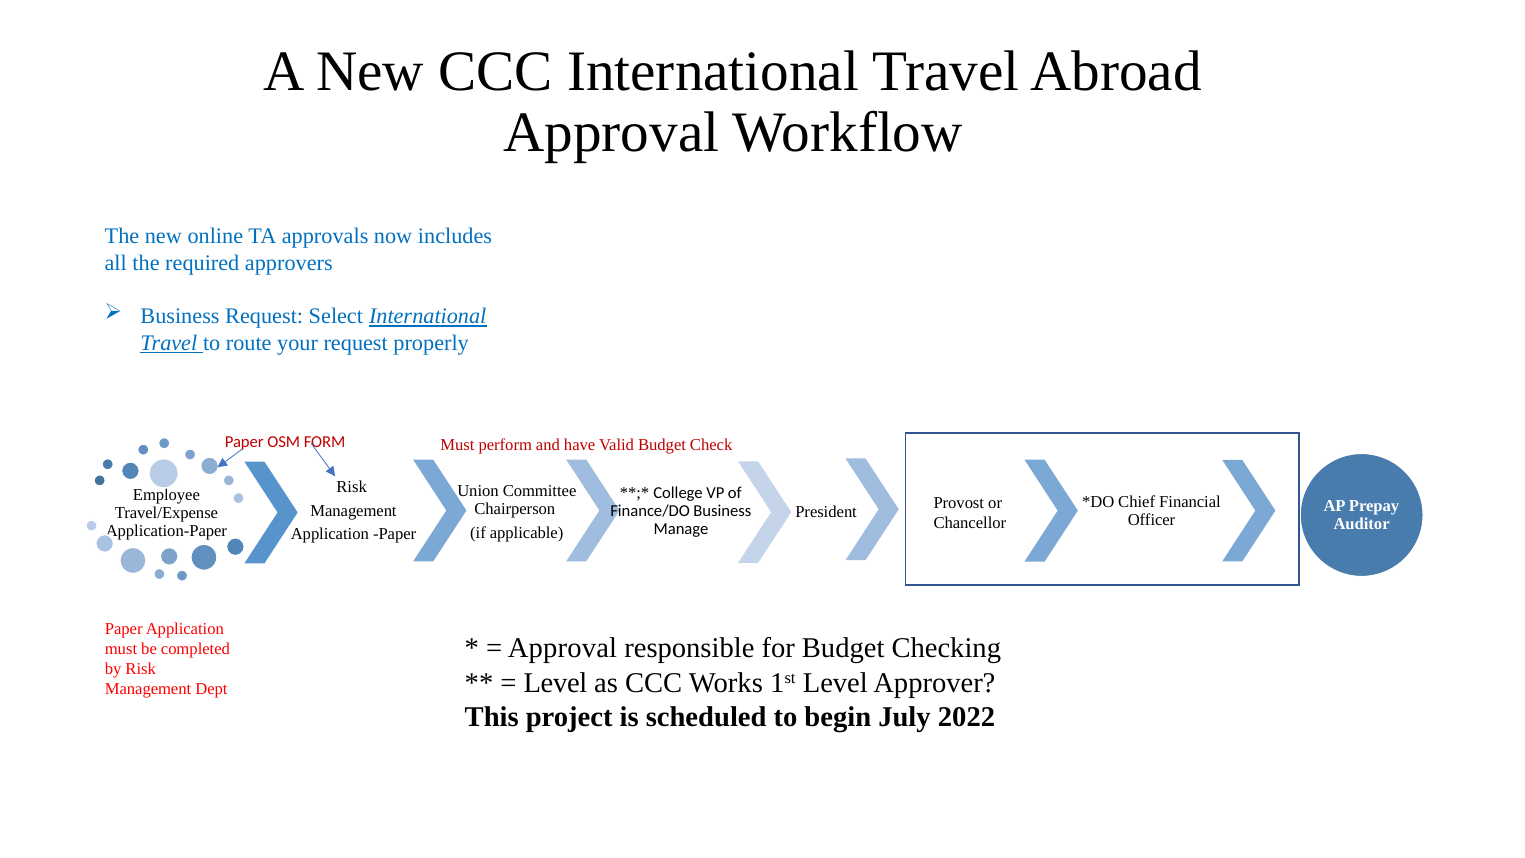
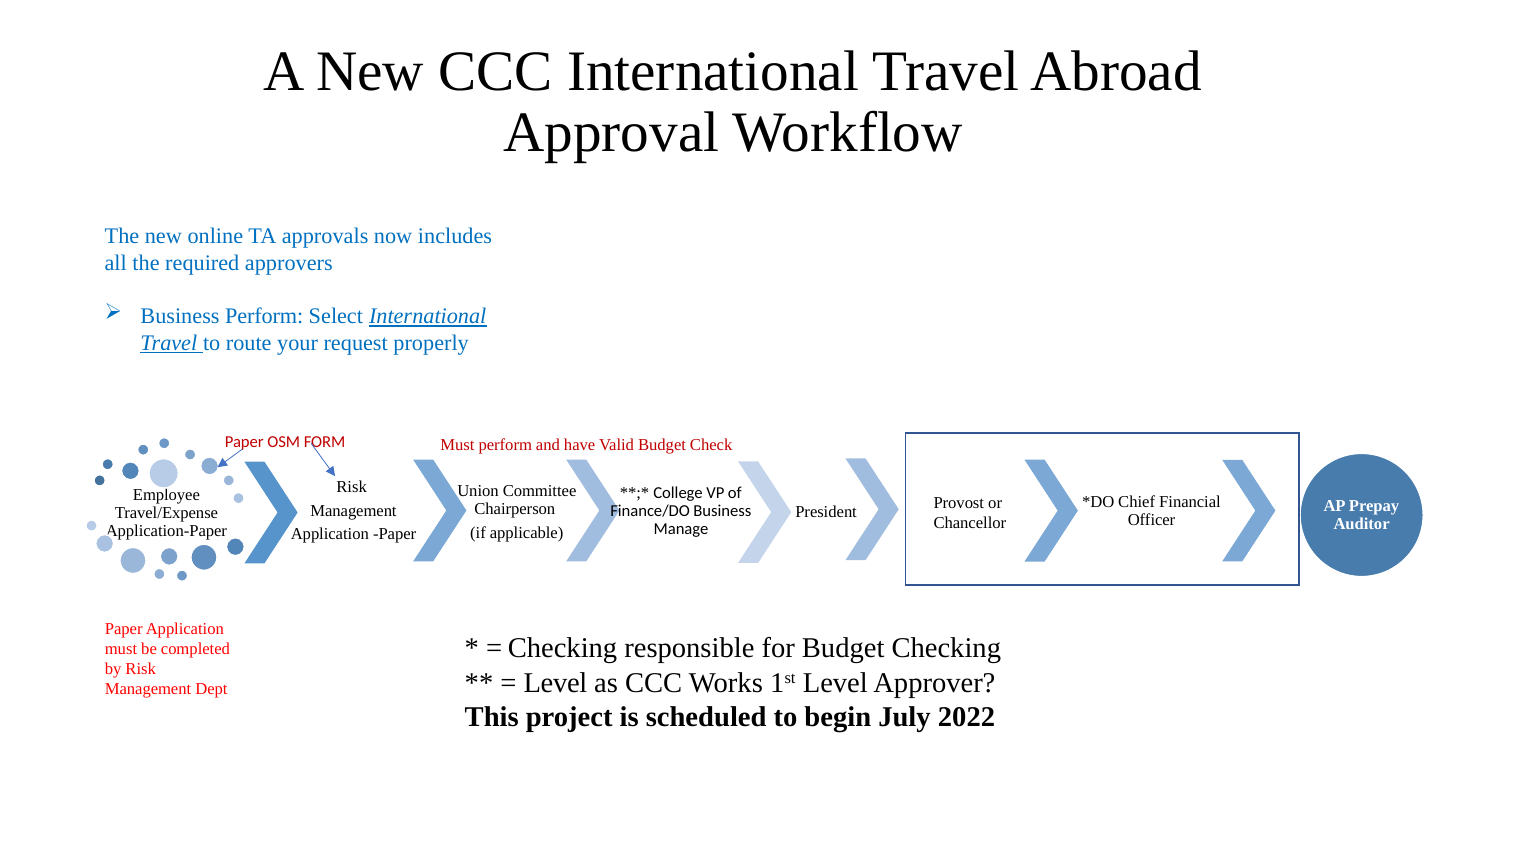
Business Request: Request -> Perform
Approval at (562, 648): Approval -> Checking
